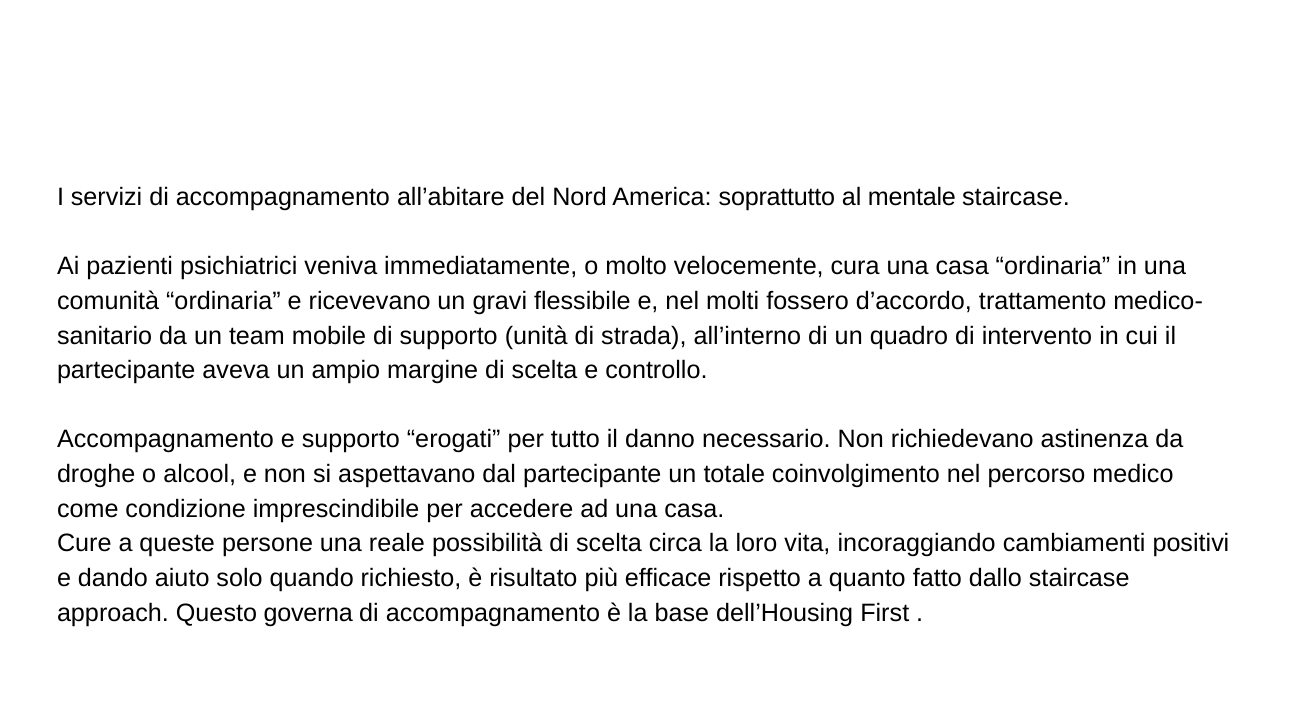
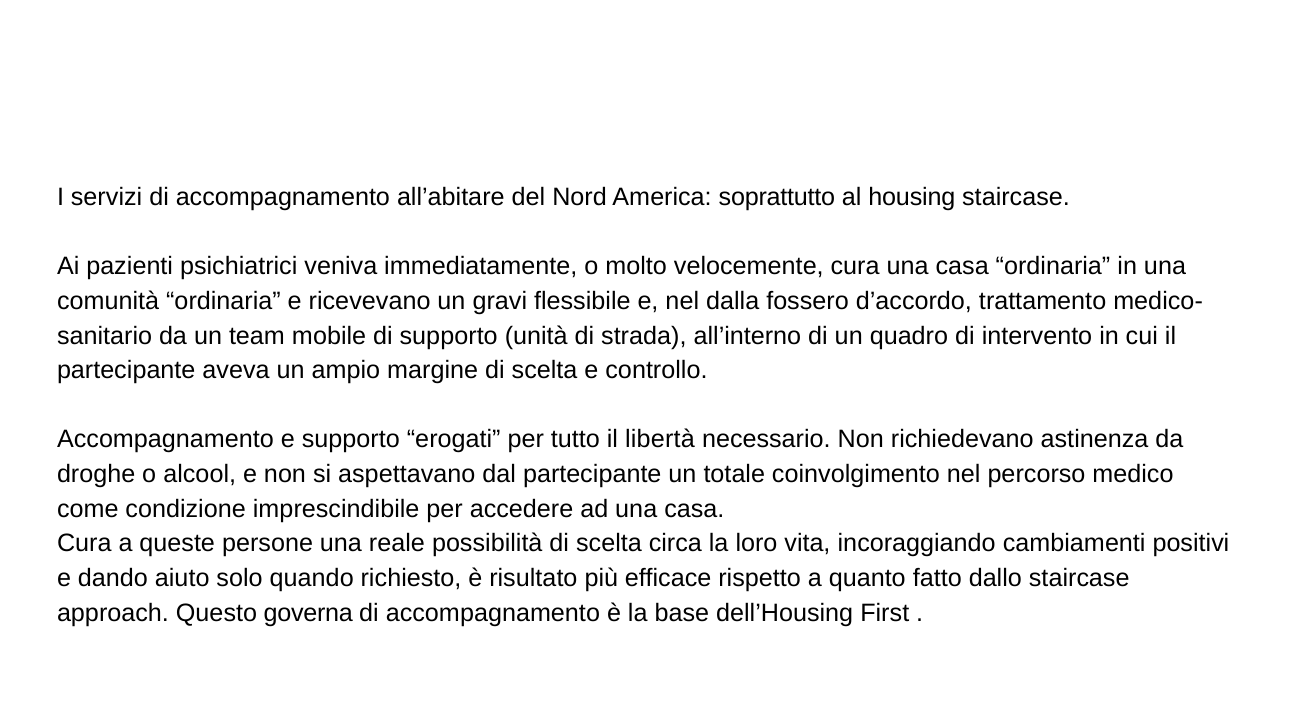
mentale: mentale -> housing
molti: molti -> dalla
danno: danno -> libertà
Cure at (84, 544): Cure -> Cura
